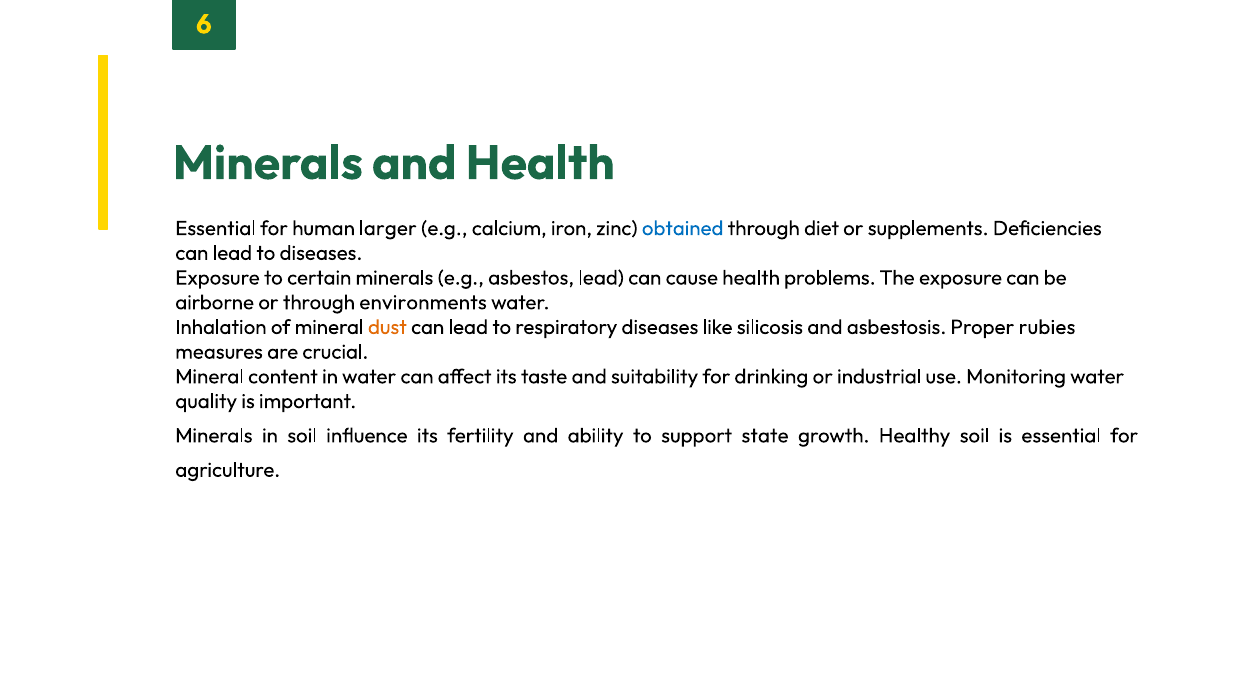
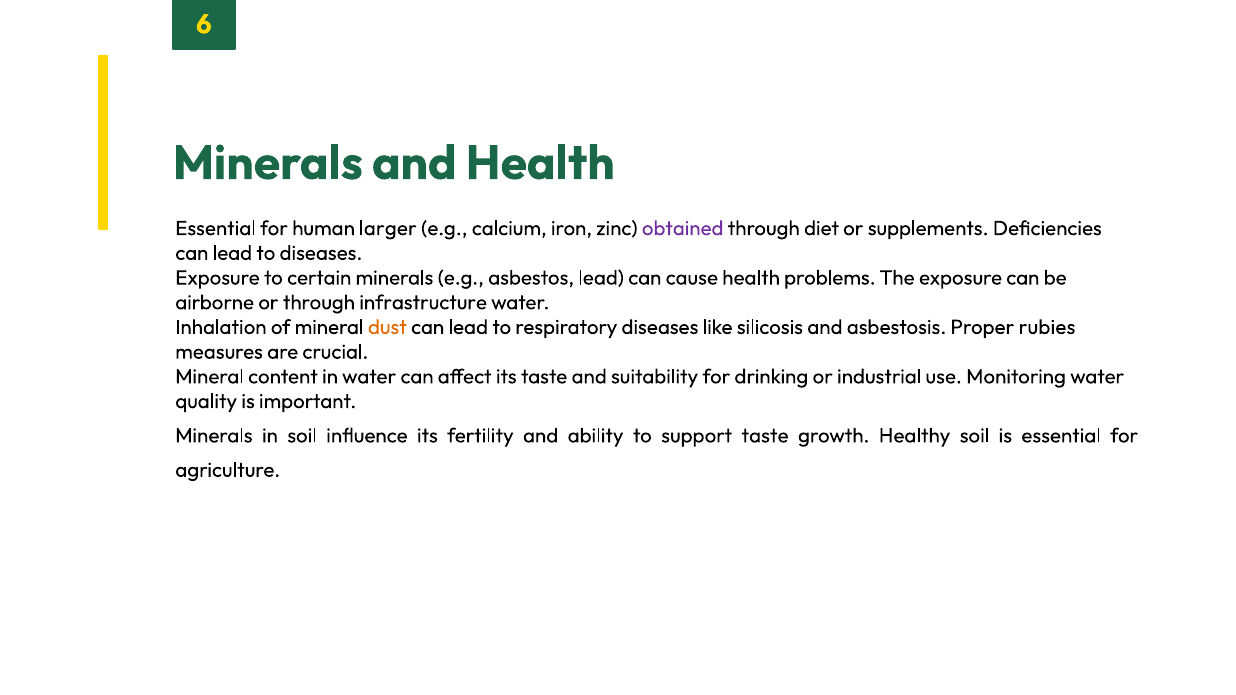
obtained colour: blue -> purple
environments: environments -> infrastructure
support state: state -> taste
